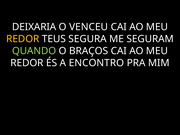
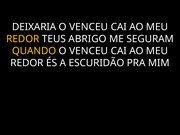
SEGURA: SEGURA -> ABRIGO
QUANDO colour: light green -> yellow
BRAÇOS at (89, 51): BRAÇOS -> VENCEU
ENCONTRO: ENCONTRO -> ESCURIDÃO
